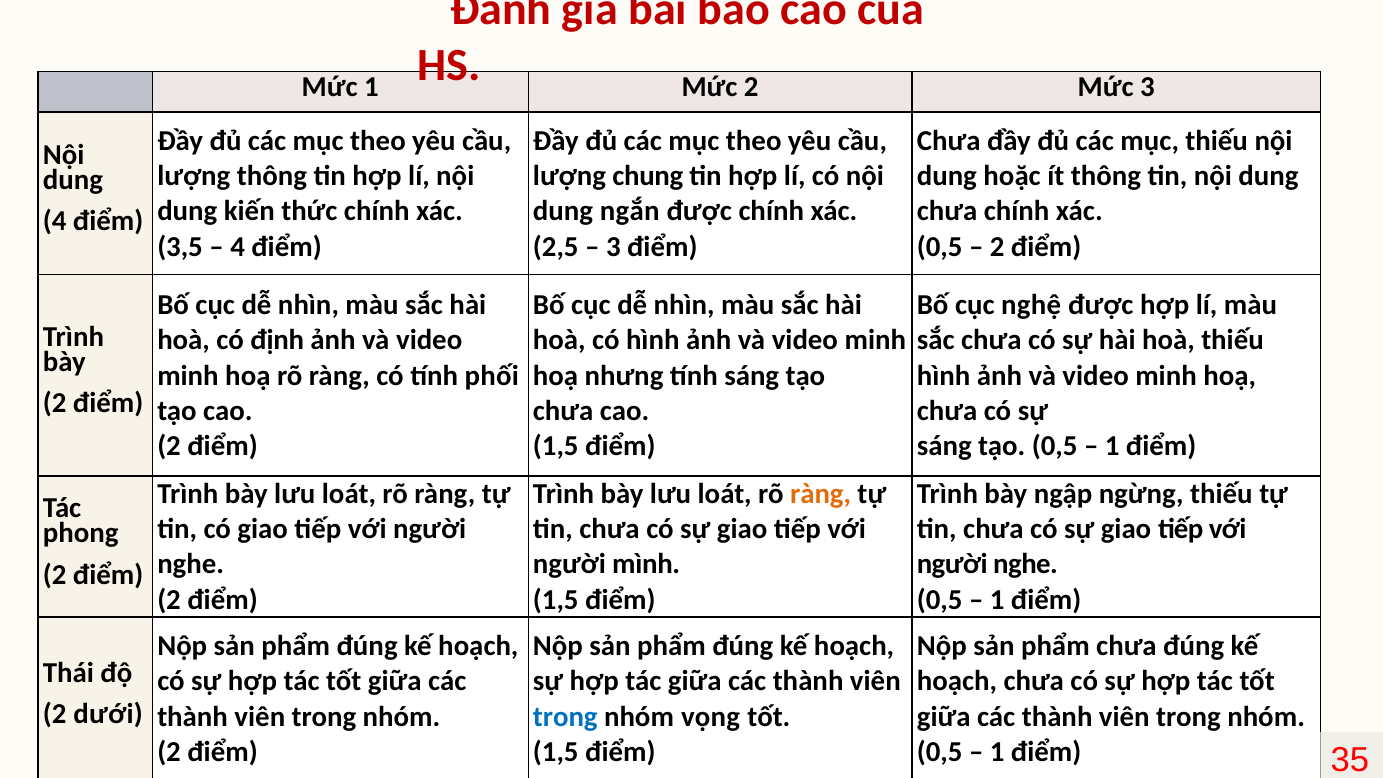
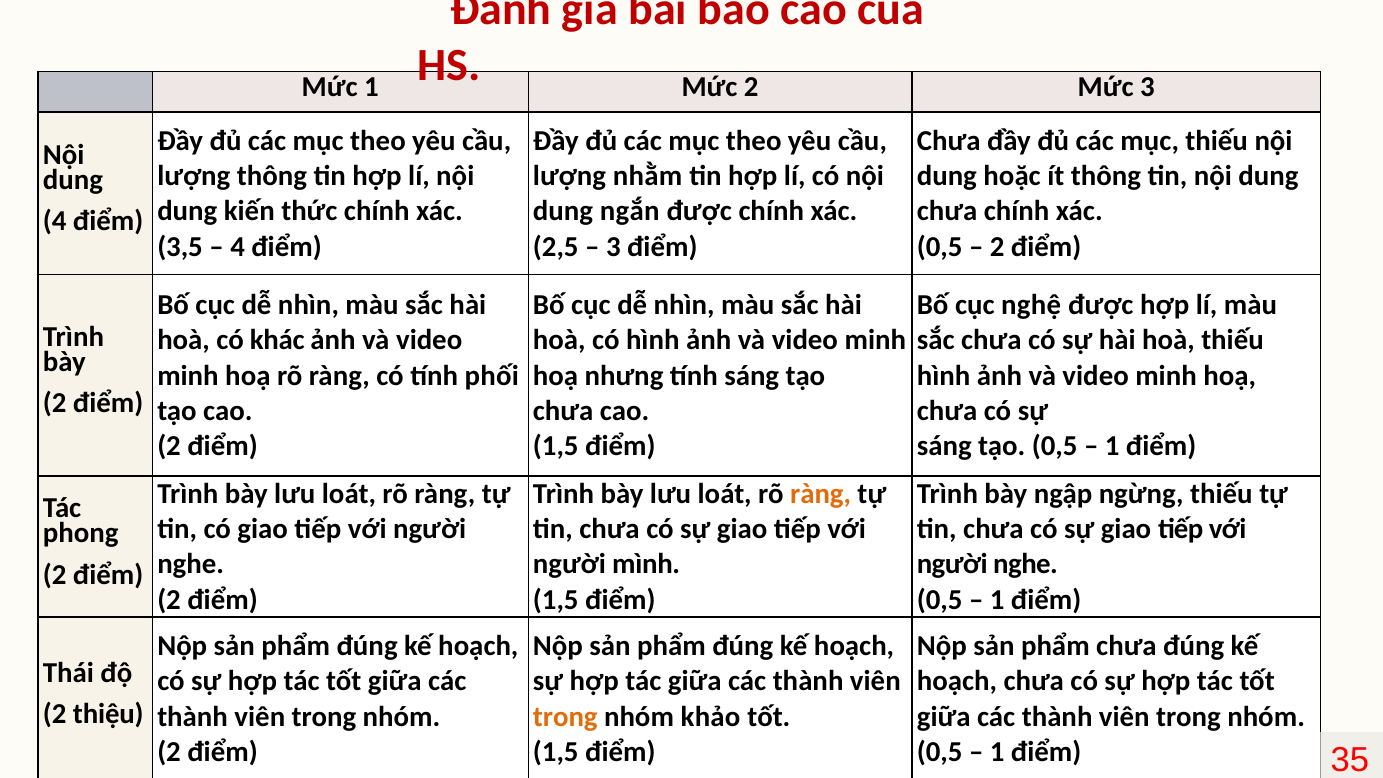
chung: chung -> nhằm
định: định -> khác
dưới: dưới -> thiệu
trong at (565, 716) colour: blue -> orange
vọng: vọng -> khảo
